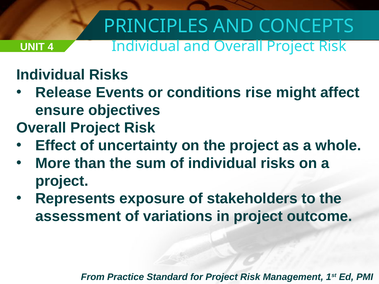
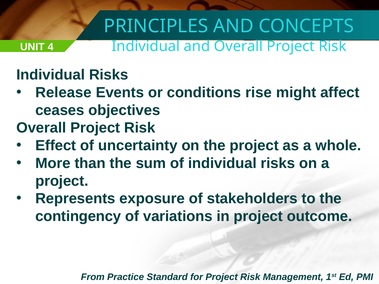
ensure: ensure -> ceases
assessment: assessment -> contingency
